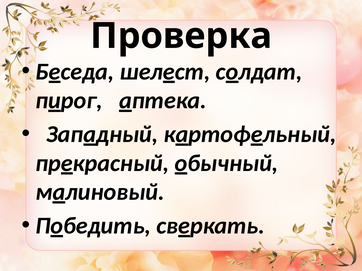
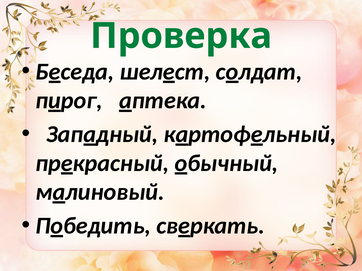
Проверка colour: black -> green
